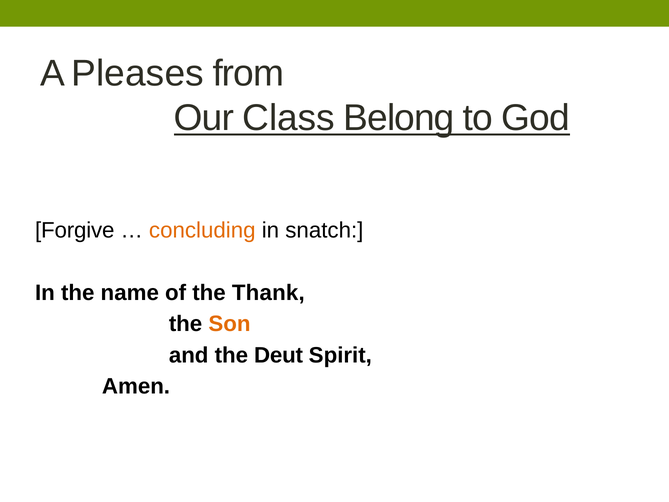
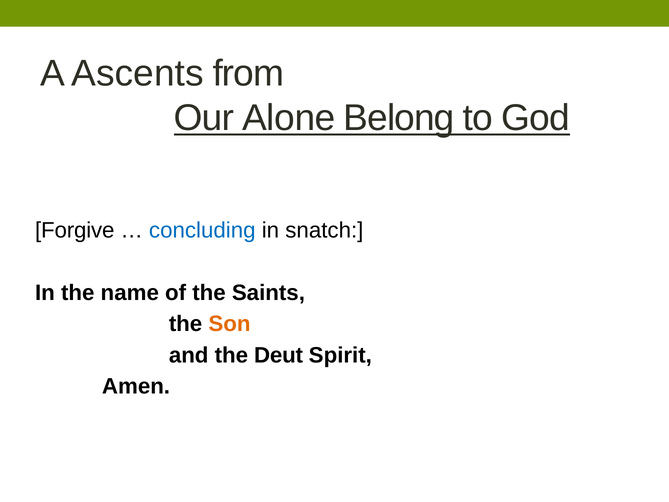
Pleases: Pleases -> Ascents
Class: Class -> Alone
concluding colour: orange -> blue
Thank: Thank -> Saints
